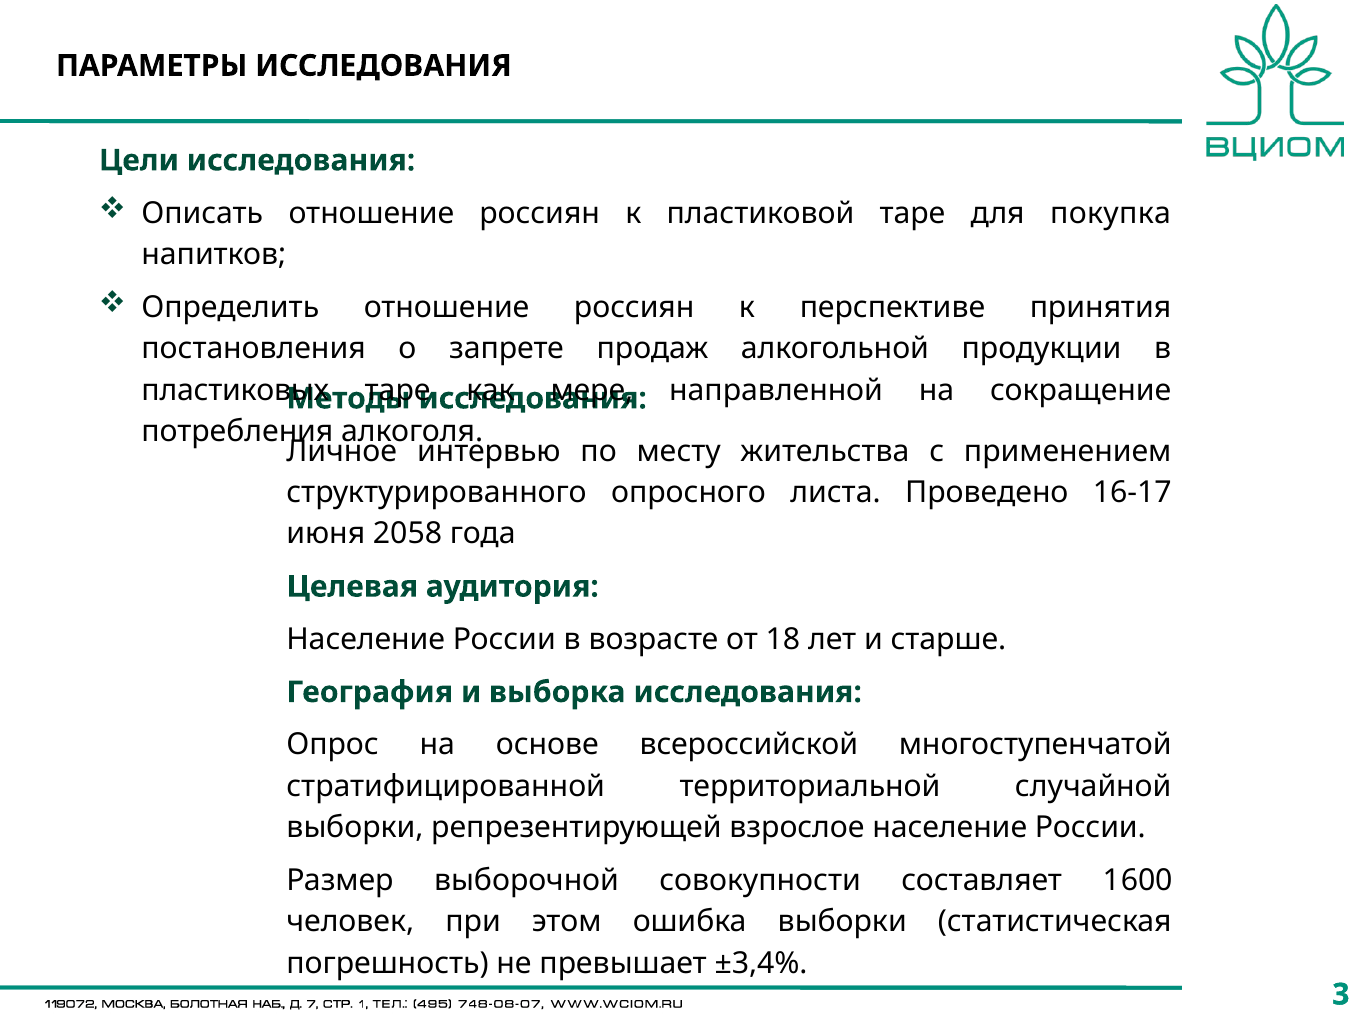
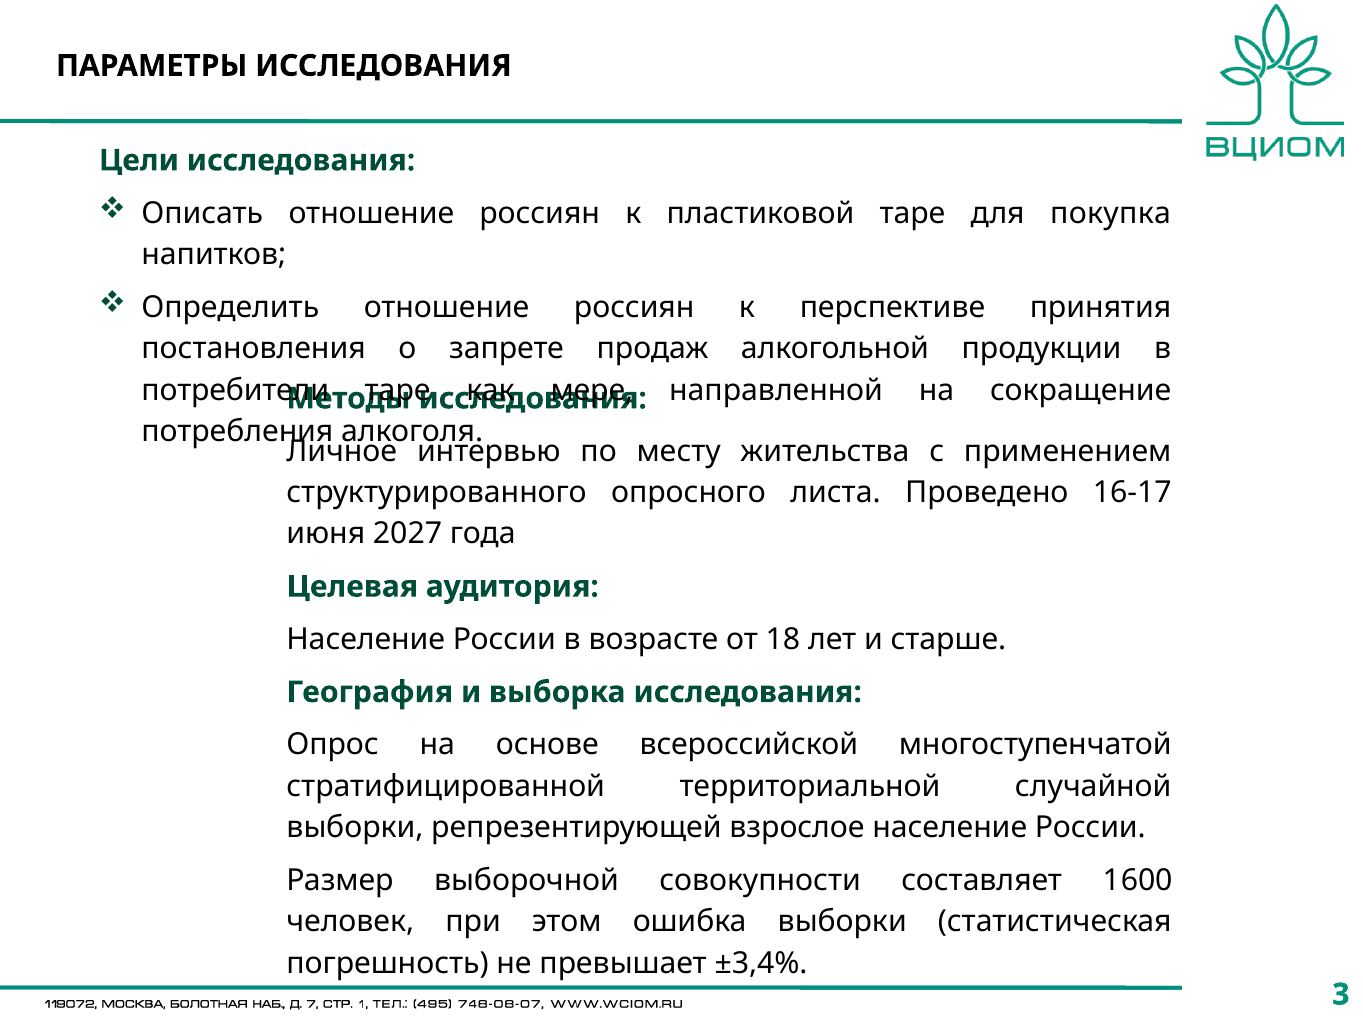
пластиковых: пластиковых -> потребители
2058: 2058 -> 2027
